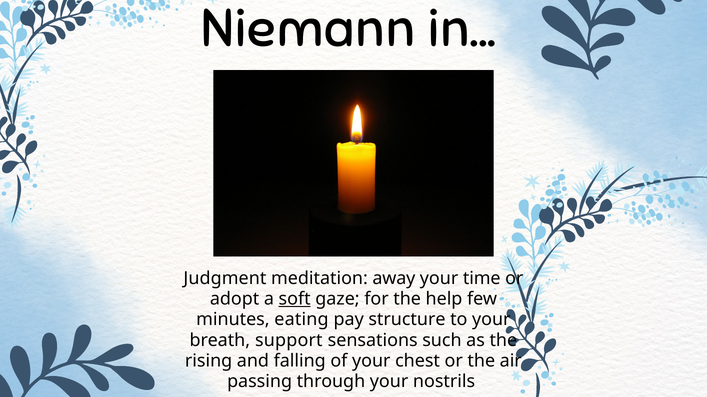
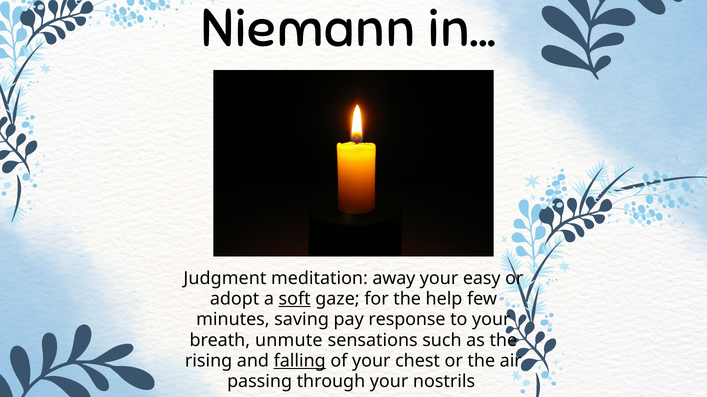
time: time -> easy
eating: eating -> saving
structure: structure -> response
support: support -> unmute
falling underline: none -> present
